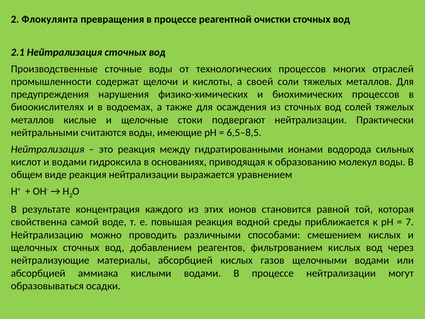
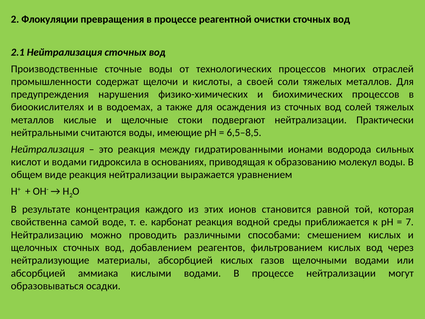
Флокулянта: Флокулянта -> Флокуляции
повышая: повышая -> карбонат
